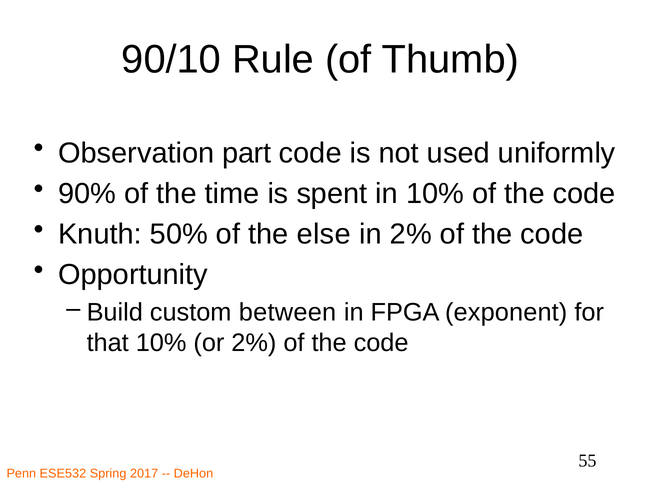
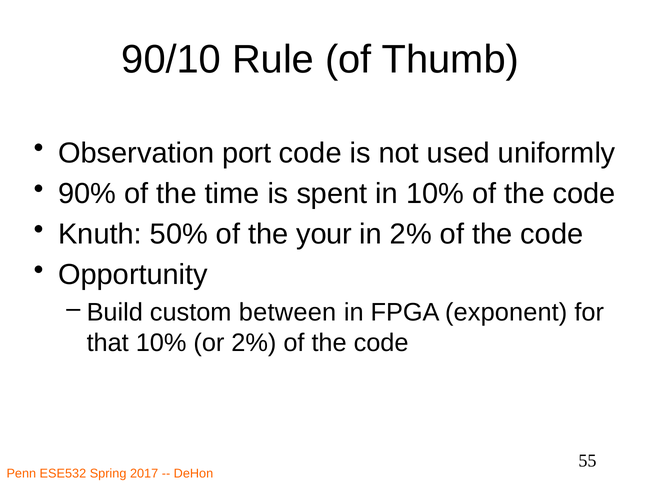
part: part -> port
else: else -> your
